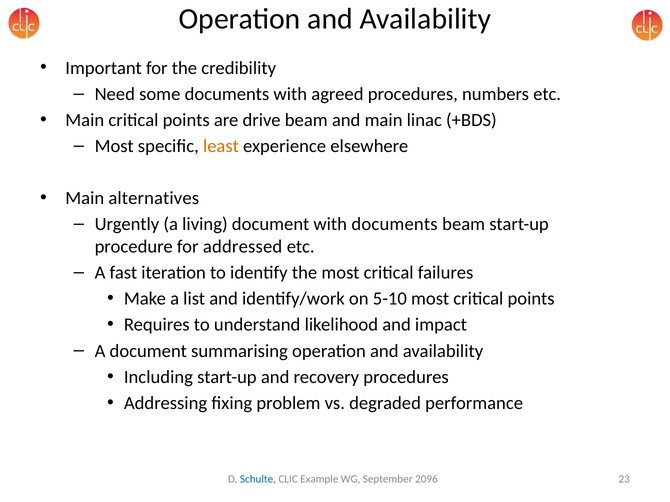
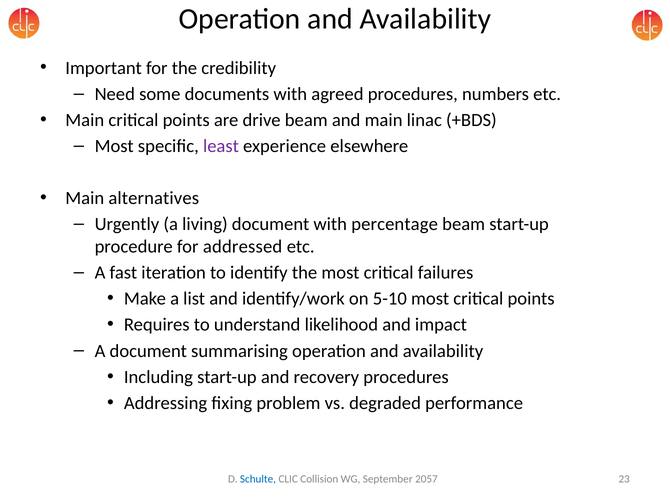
least colour: orange -> purple
with documents: documents -> percentage
Example: Example -> Collision
2096: 2096 -> 2057
